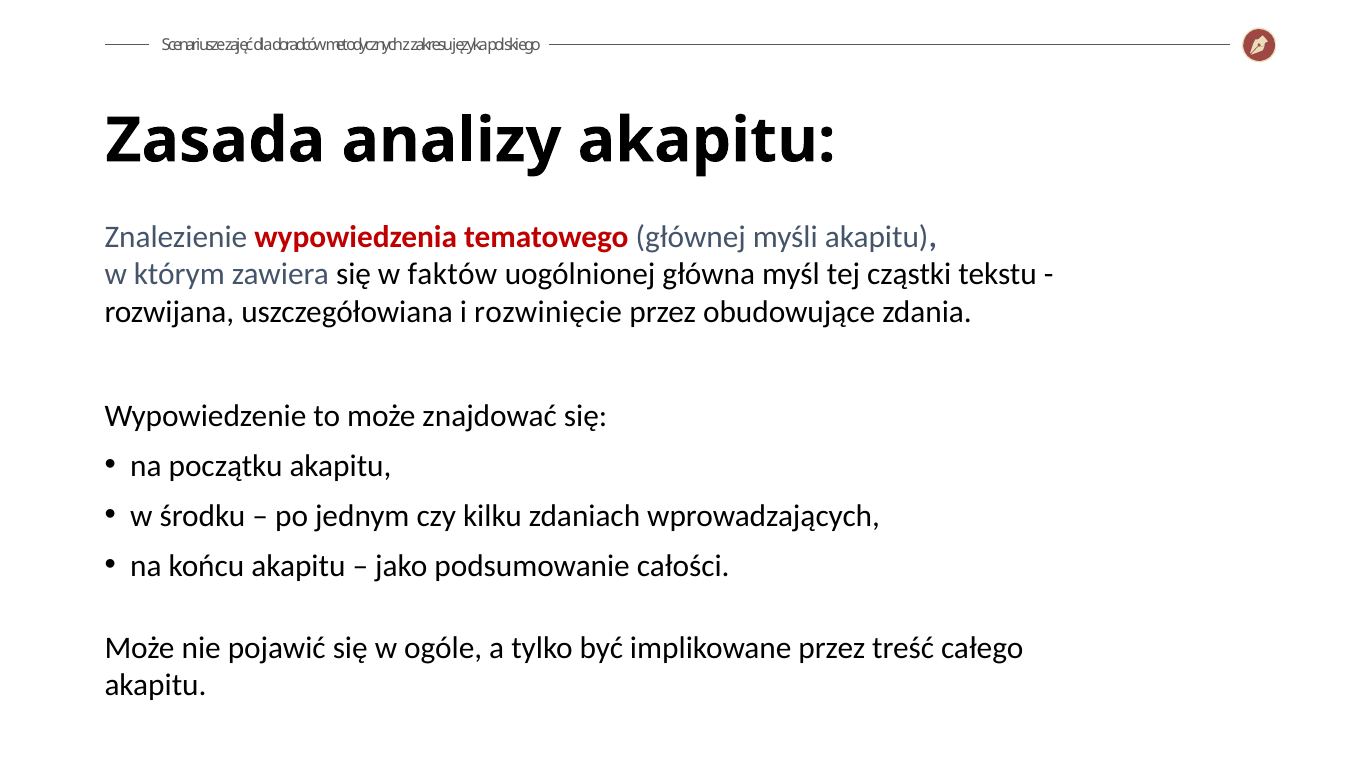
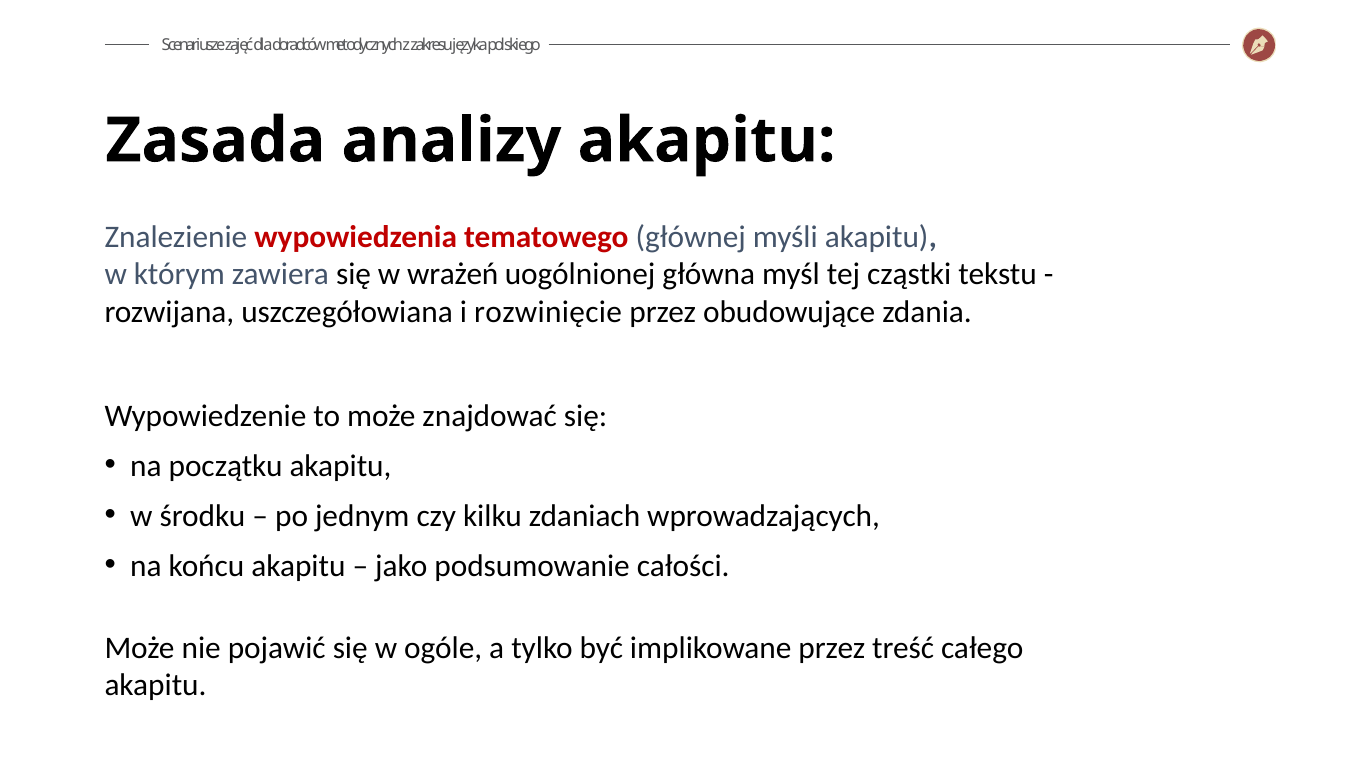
faktów: faktów -> wrażeń
